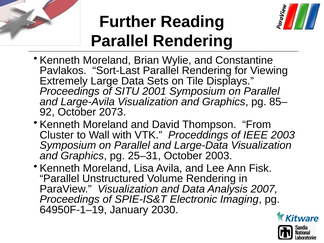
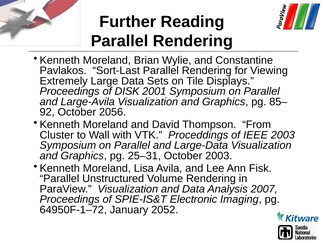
SITU: SITU -> DISK
2073: 2073 -> 2056
64950F-1–19: 64950F-1–19 -> 64950F-1–72
2030: 2030 -> 2052
